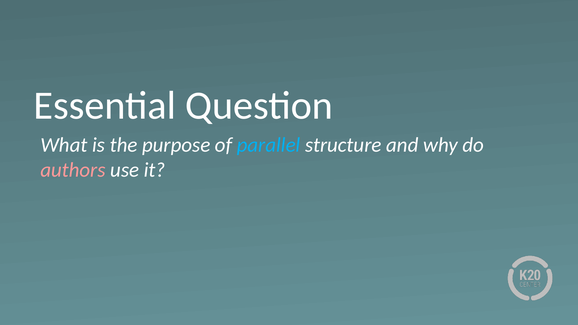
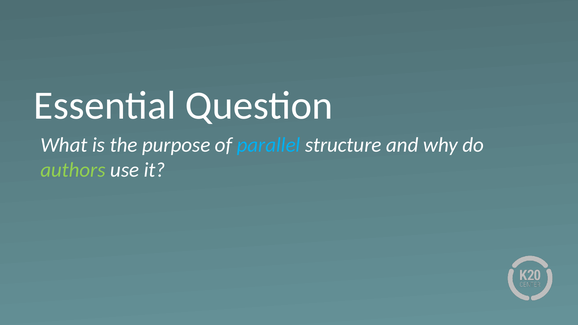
authors colour: pink -> light green
